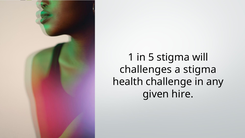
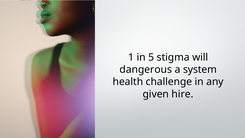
challenges: challenges -> dangerous
a stigma: stigma -> system
